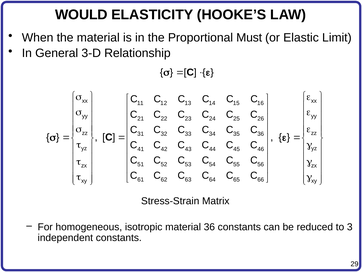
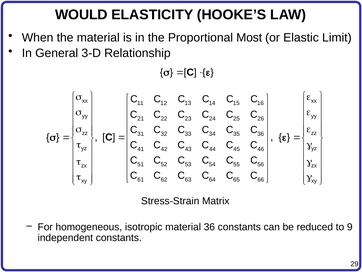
Must: Must -> Most
3: 3 -> 9
